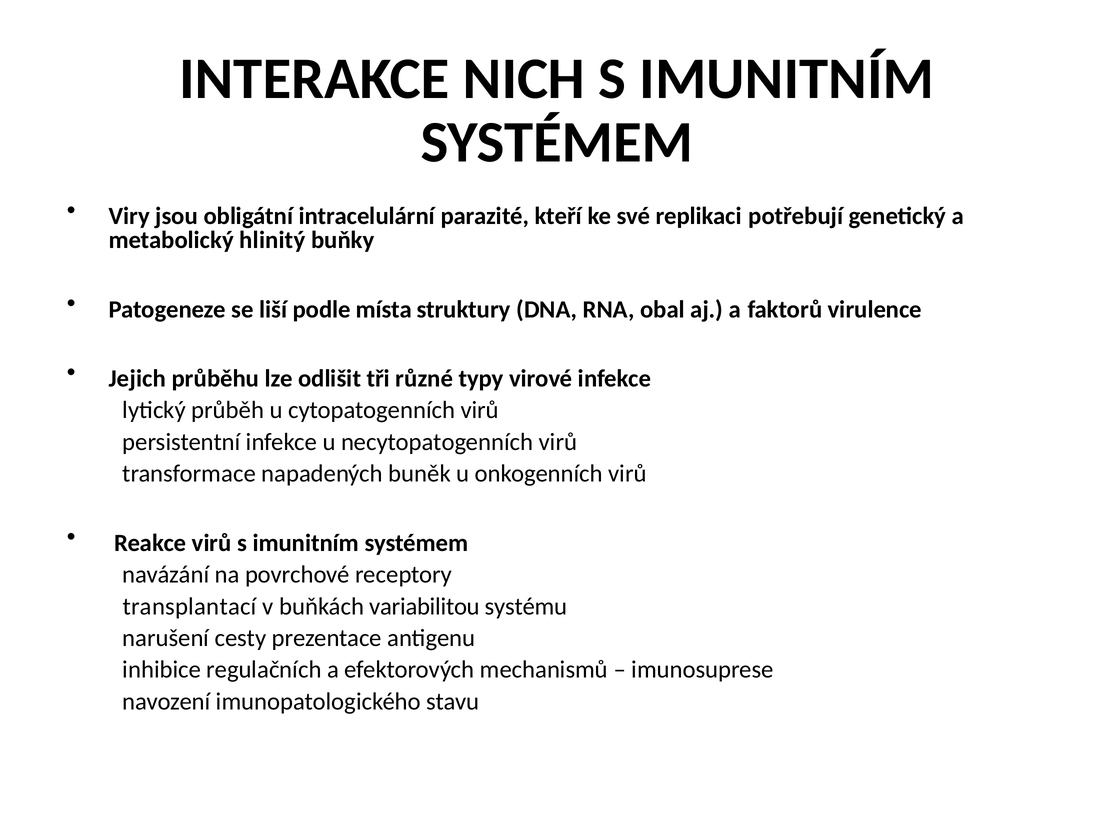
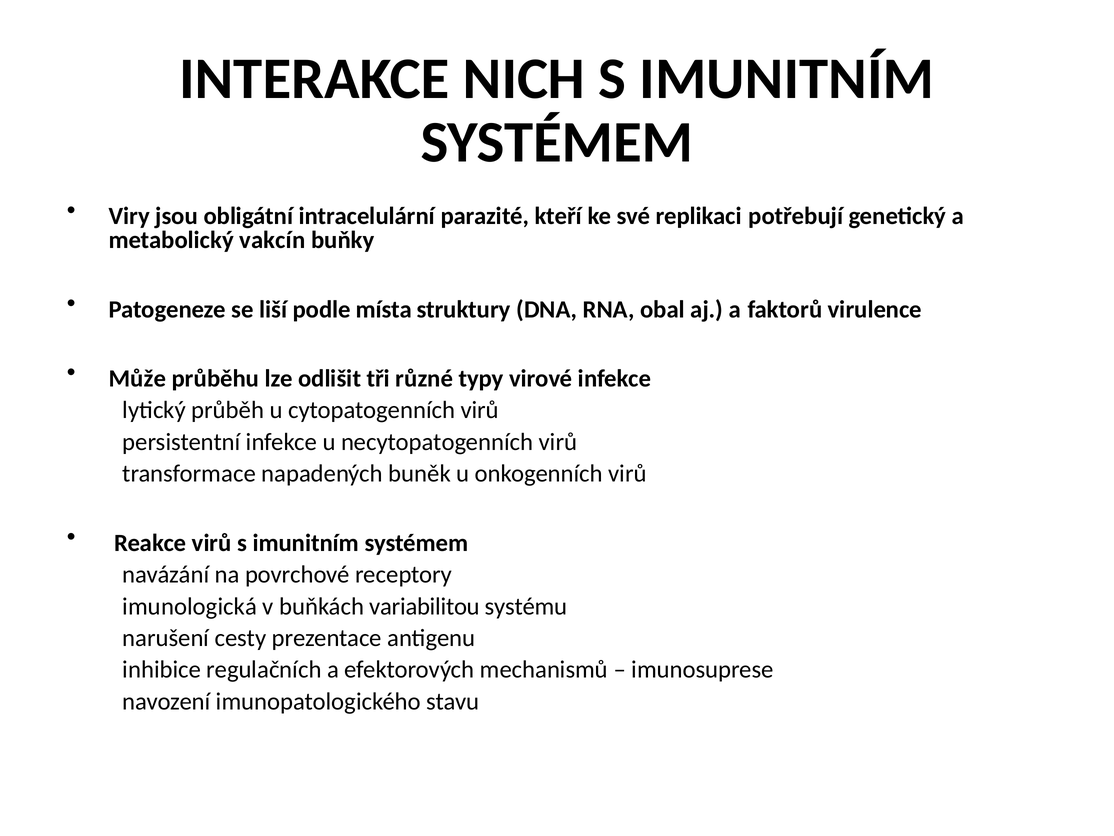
hlinitý: hlinitý -> vakcín
Jejich: Jejich -> Může
transplantací: transplantací -> imunologická
